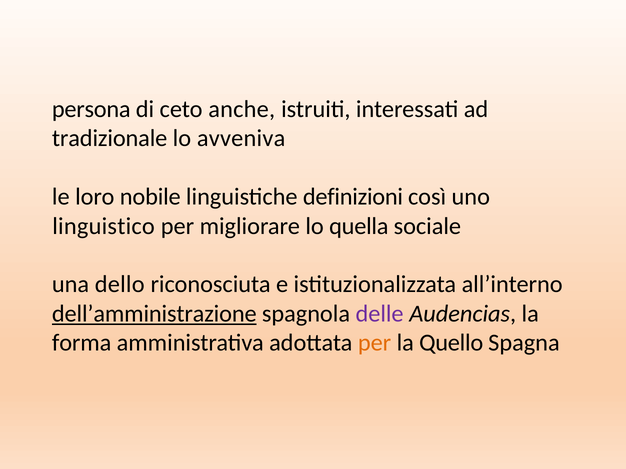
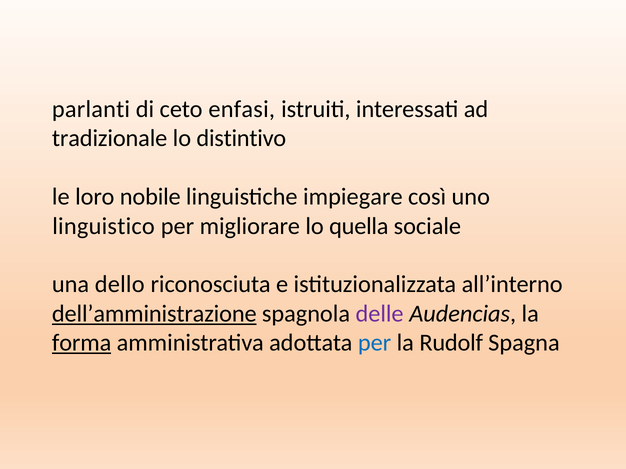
persona: persona -> parlanti
anche: anche -> enfasi
avveniva: avveniva -> distintivo
definizioni: definizioni -> impiegare
forma underline: none -> present
per at (375, 343) colour: orange -> blue
Quello: Quello -> Rudolf
